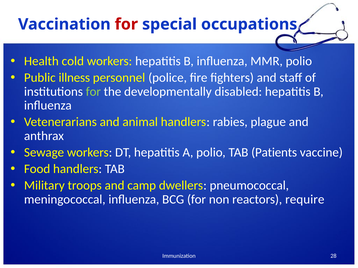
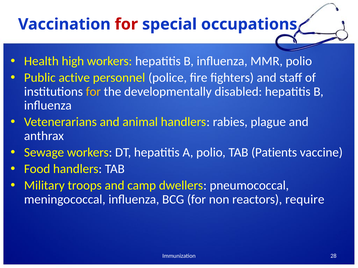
cold: cold -> high
illness: illness -> active
for at (93, 92) colour: light green -> yellow
